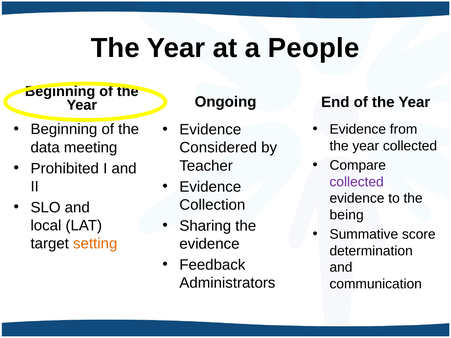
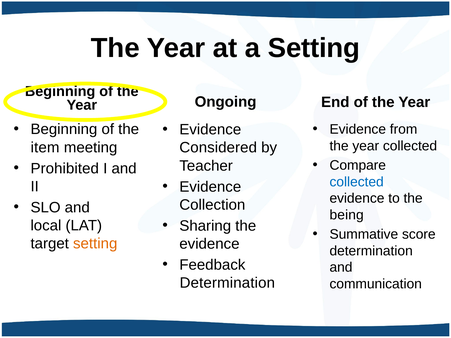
a People: People -> Setting
data: data -> item
collected at (357, 182) colour: purple -> blue
Administrators at (227, 283): Administrators -> Determination
